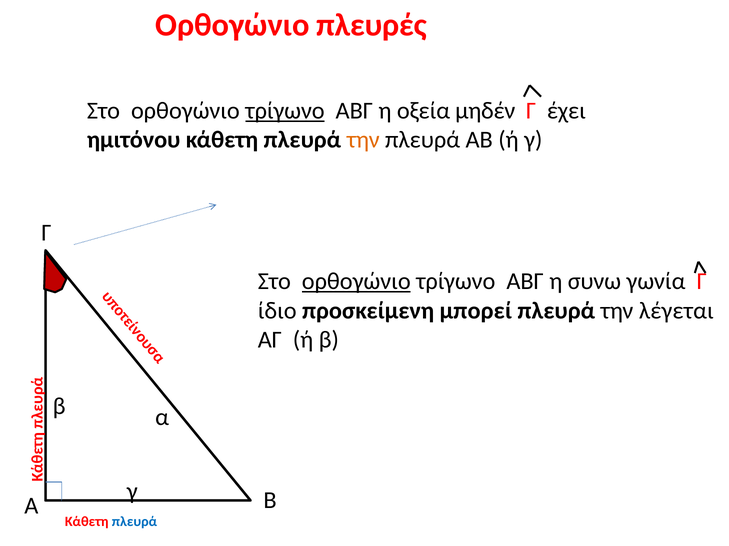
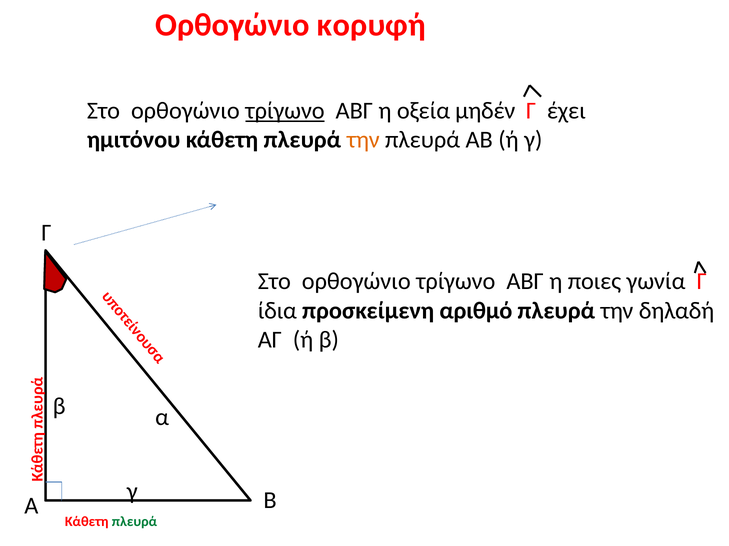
πλευρές: πλευρές -> κορυφή
ορθογώνιο at (356, 282) underline: present -> none
συνω: συνω -> ποιες
ίδιο: ίδιο -> ίδια
μπορεί: μπορεί -> αριθμό
λέγεται: λέγεται -> δηλαδή
πλευρά at (134, 522) colour: blue -> green
